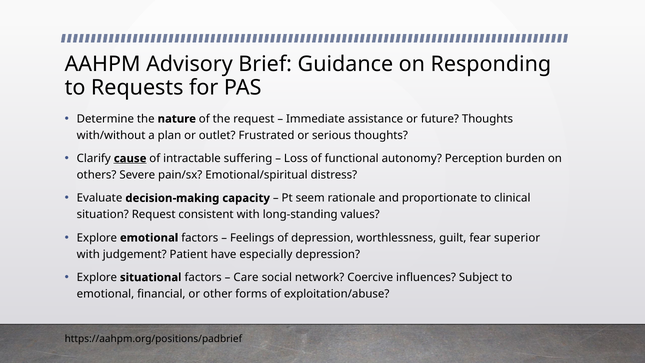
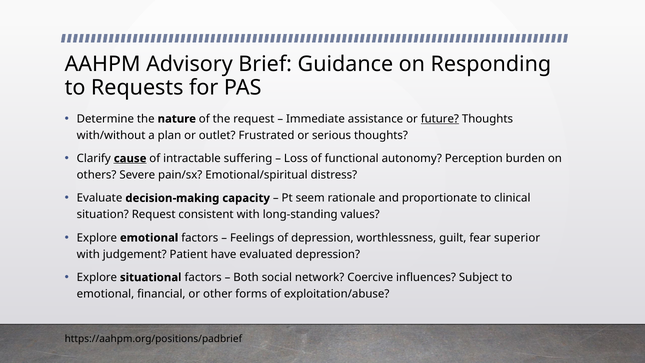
future underline: none -> present
especially: especially -> evaluated
Care: Care -> Both
